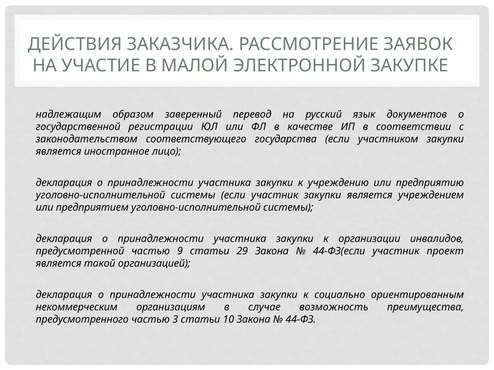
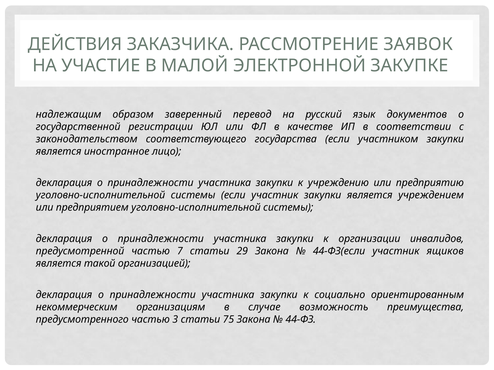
9: 9 -> 7
проект: проект -> ящиков
10: 10 -> 75
